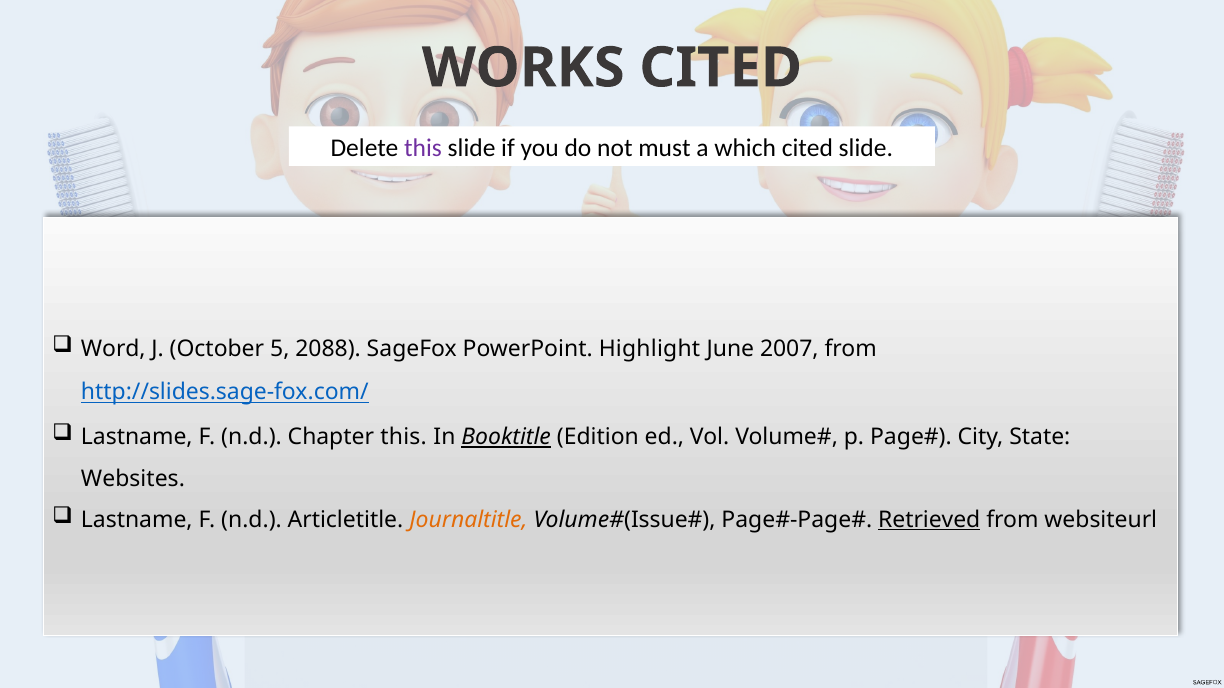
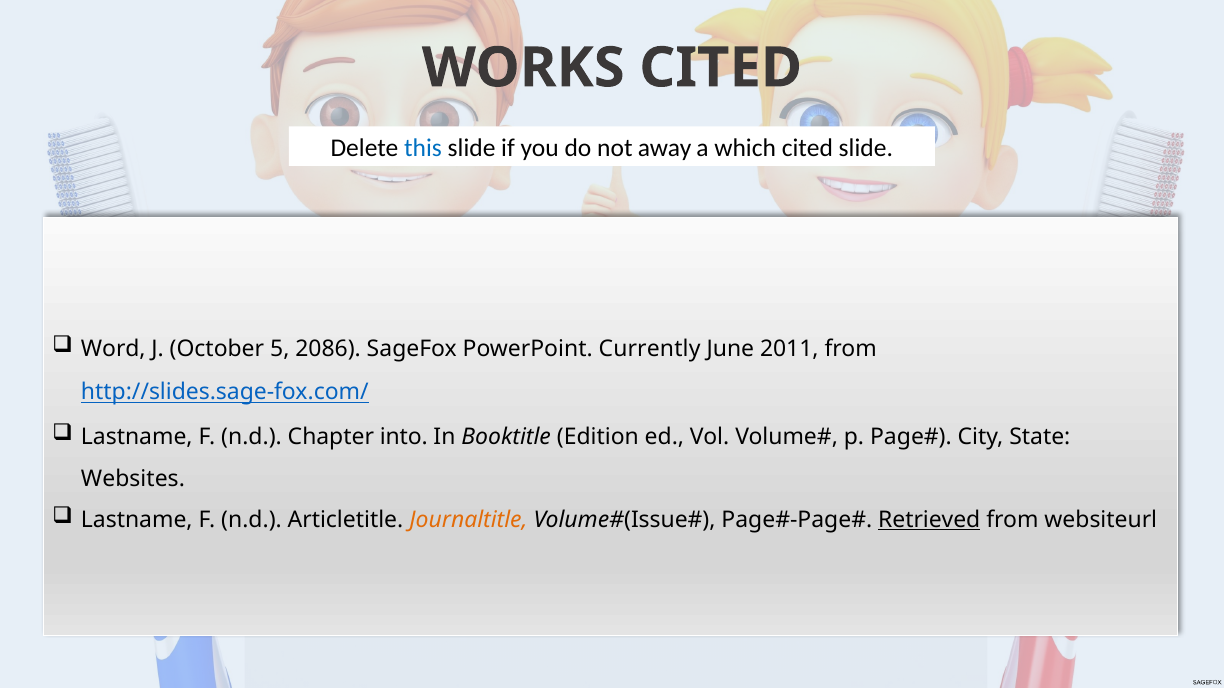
this at (423, 148) colour: purple -> blue
must: must -> away
2088: 2088 -> 2086
Highlight: Highlight -> Currently
2007: 2007 -> 2011
Chapter this: this -> into
Booktitle underline: present -> none
